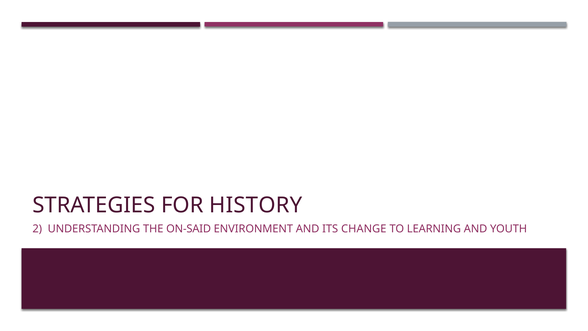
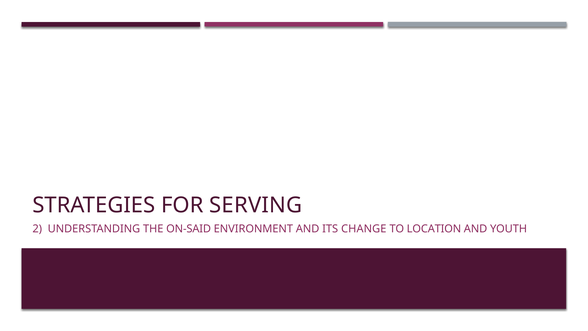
HISTORY: HISTORY -> SERVING
LEARNING: LEARNING -> LOCATION
